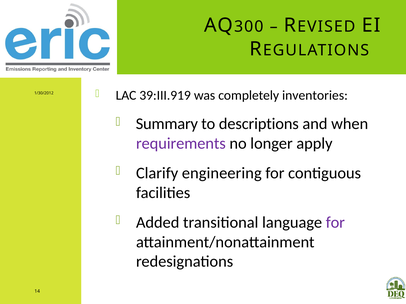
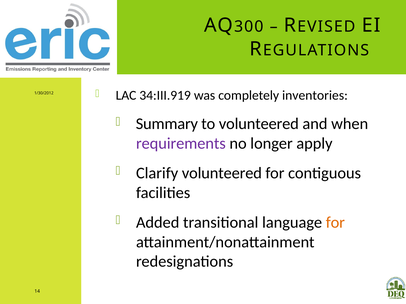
39:III.919: 39:III.919 -> 34:III.919
to descriptions: descriptions -> volunteered
Clarify engineering: engineering -> volunteered
for at (335, 223) colour: purple -> orange
